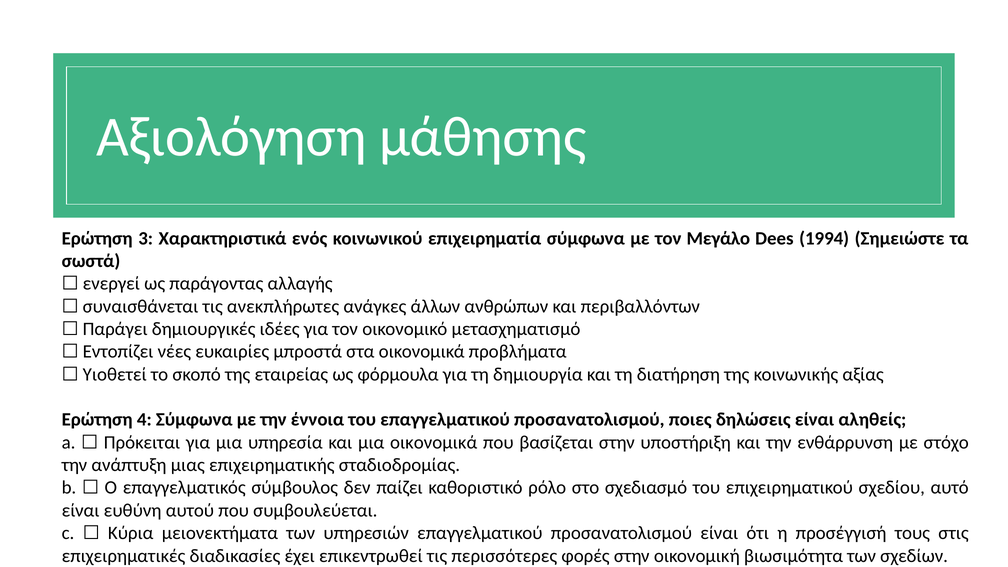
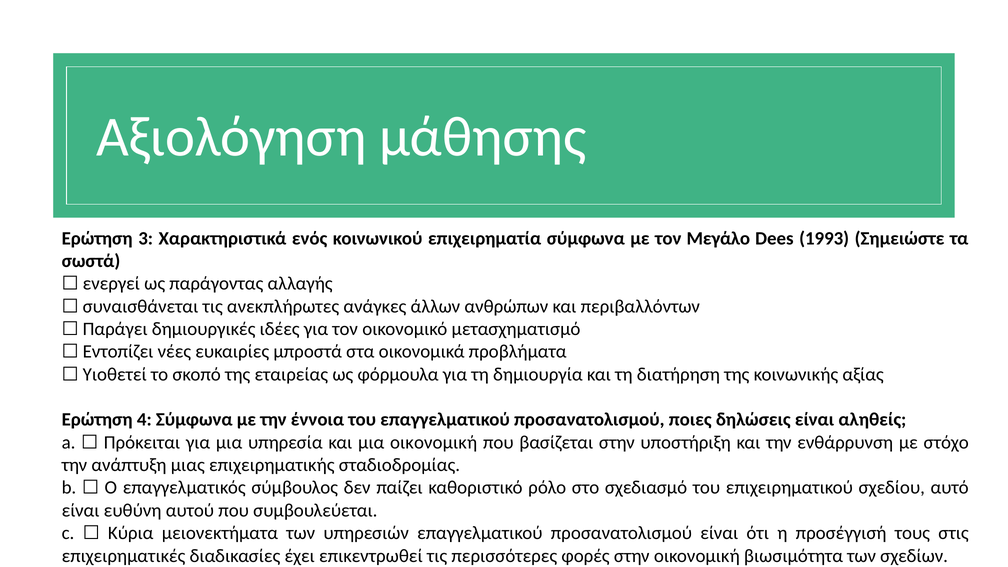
1994: 1994 -> 1993
μια οικονομικά: οικονομικά -> οικονομική
